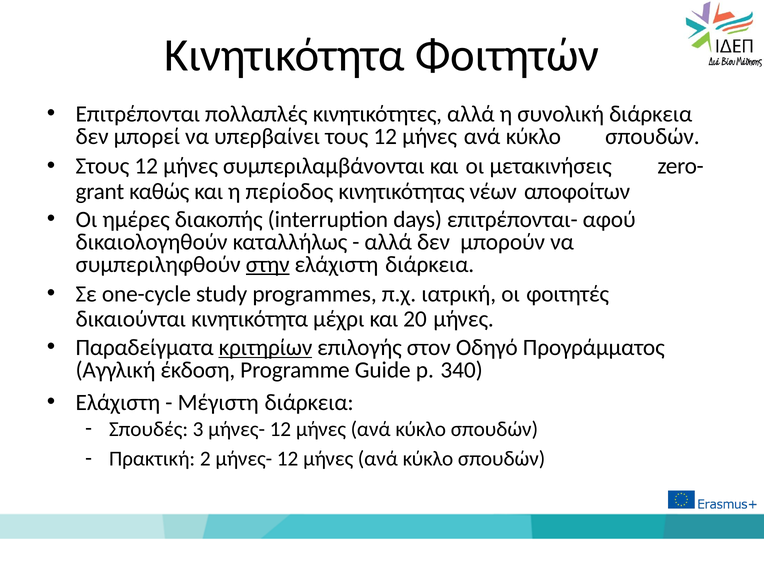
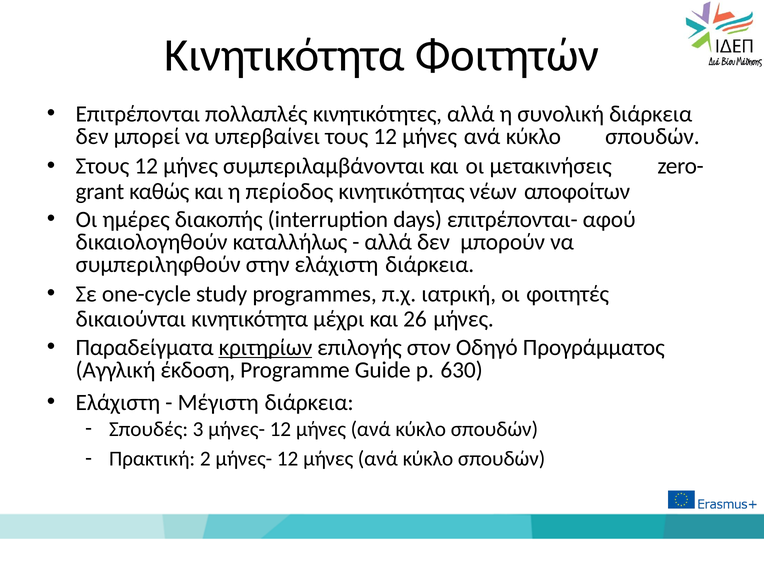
στην underline: present -> none
20: 20 -> 26
340: 340 -> 630
